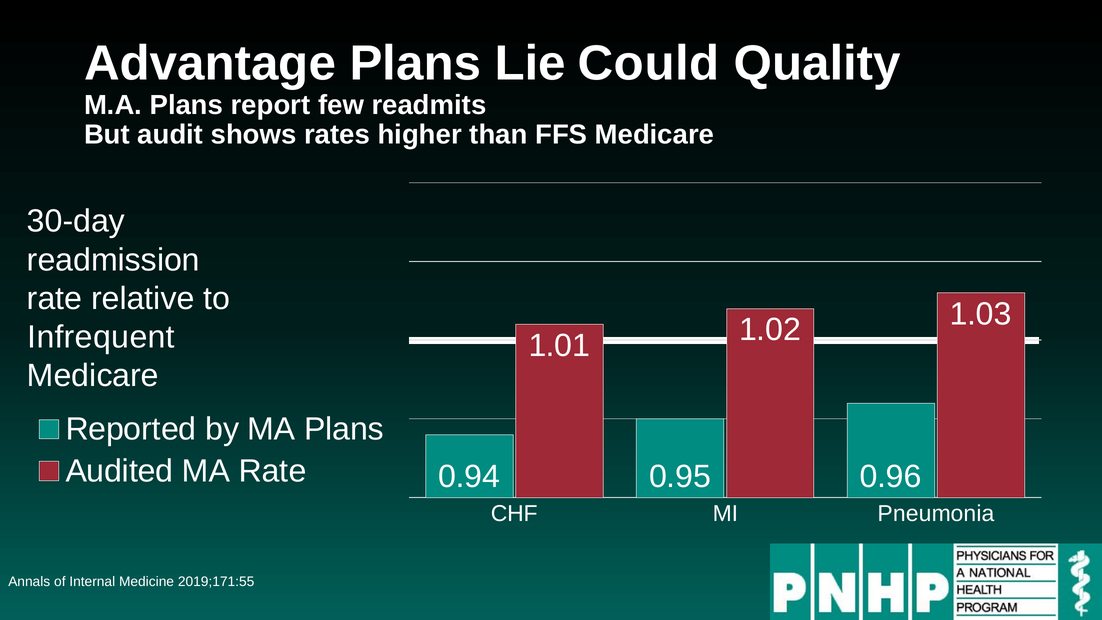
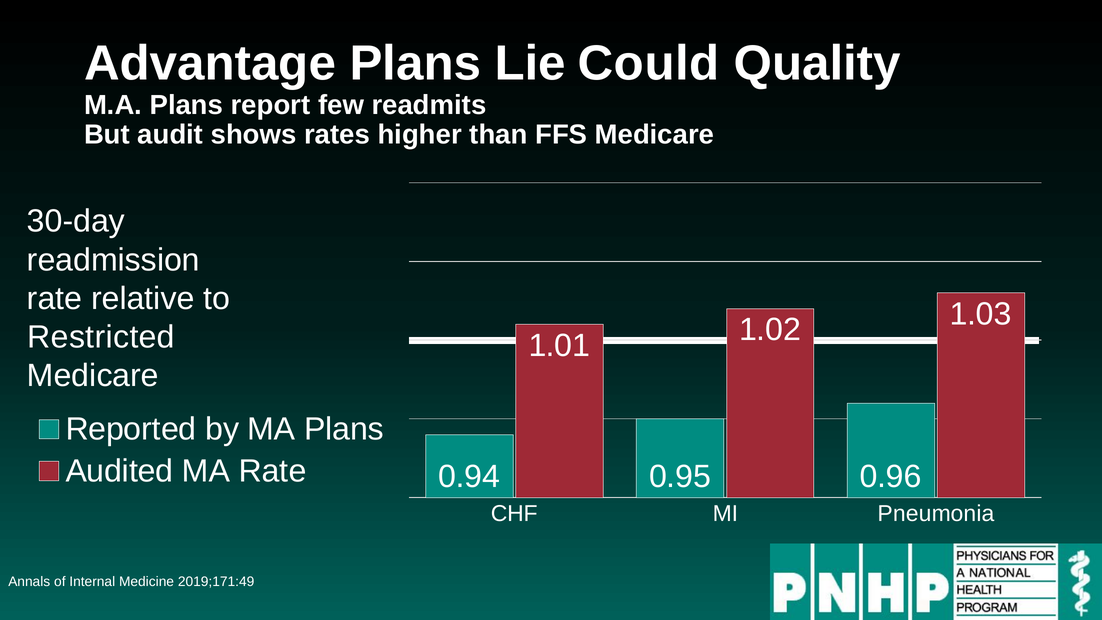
Infrequent: Infrequent -> Restricted
2019;171:55: 2019;171:55 -> 2019;171:49
